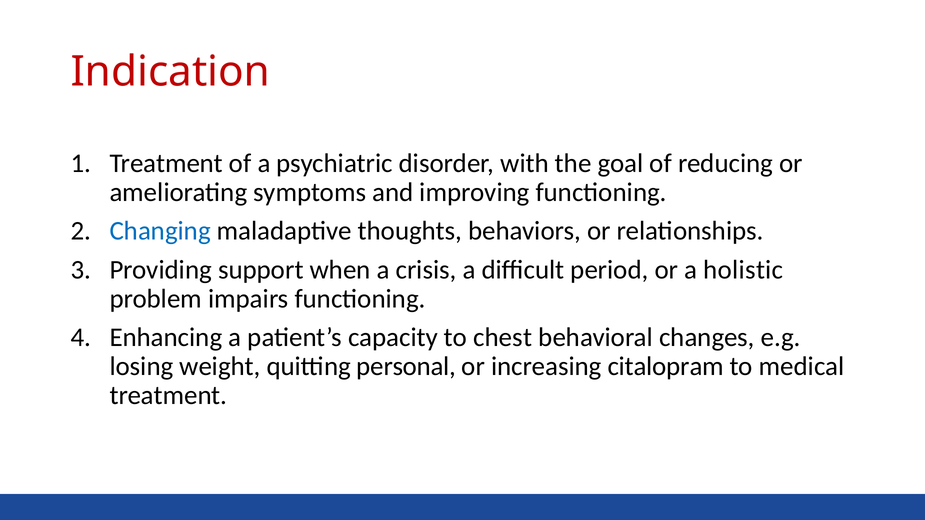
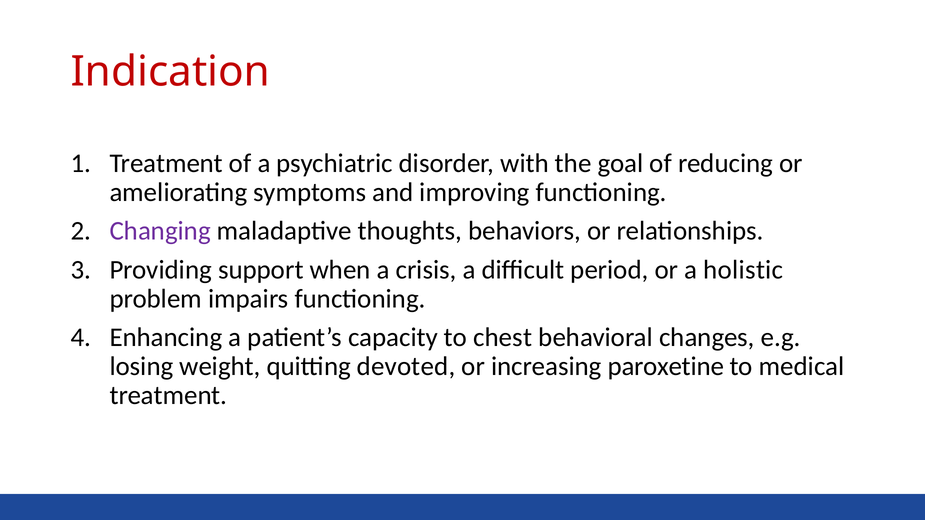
Changing colour: blue -> purple
personal: personal -> devoted
citalopram: citalopram -> paroxetine
